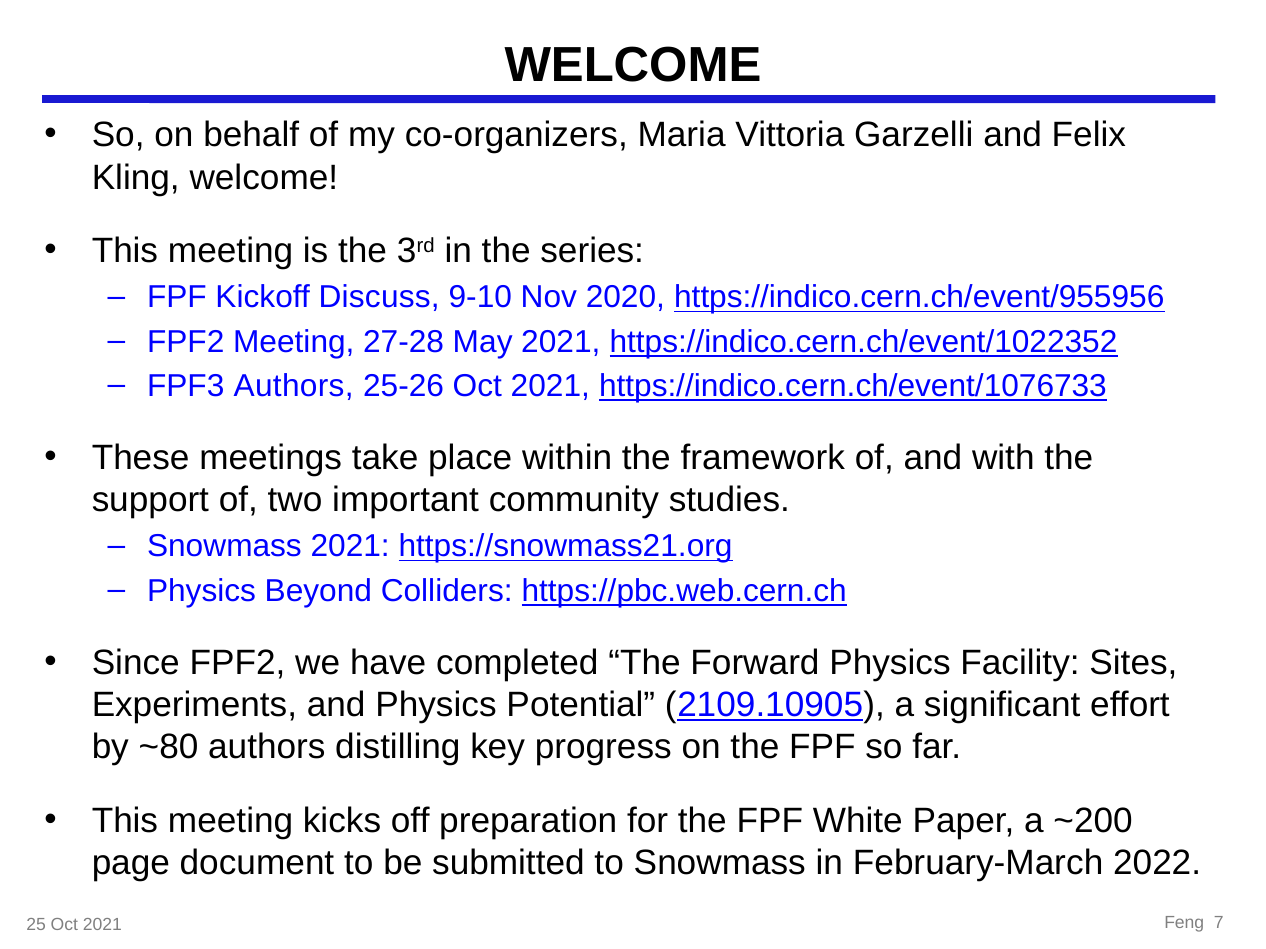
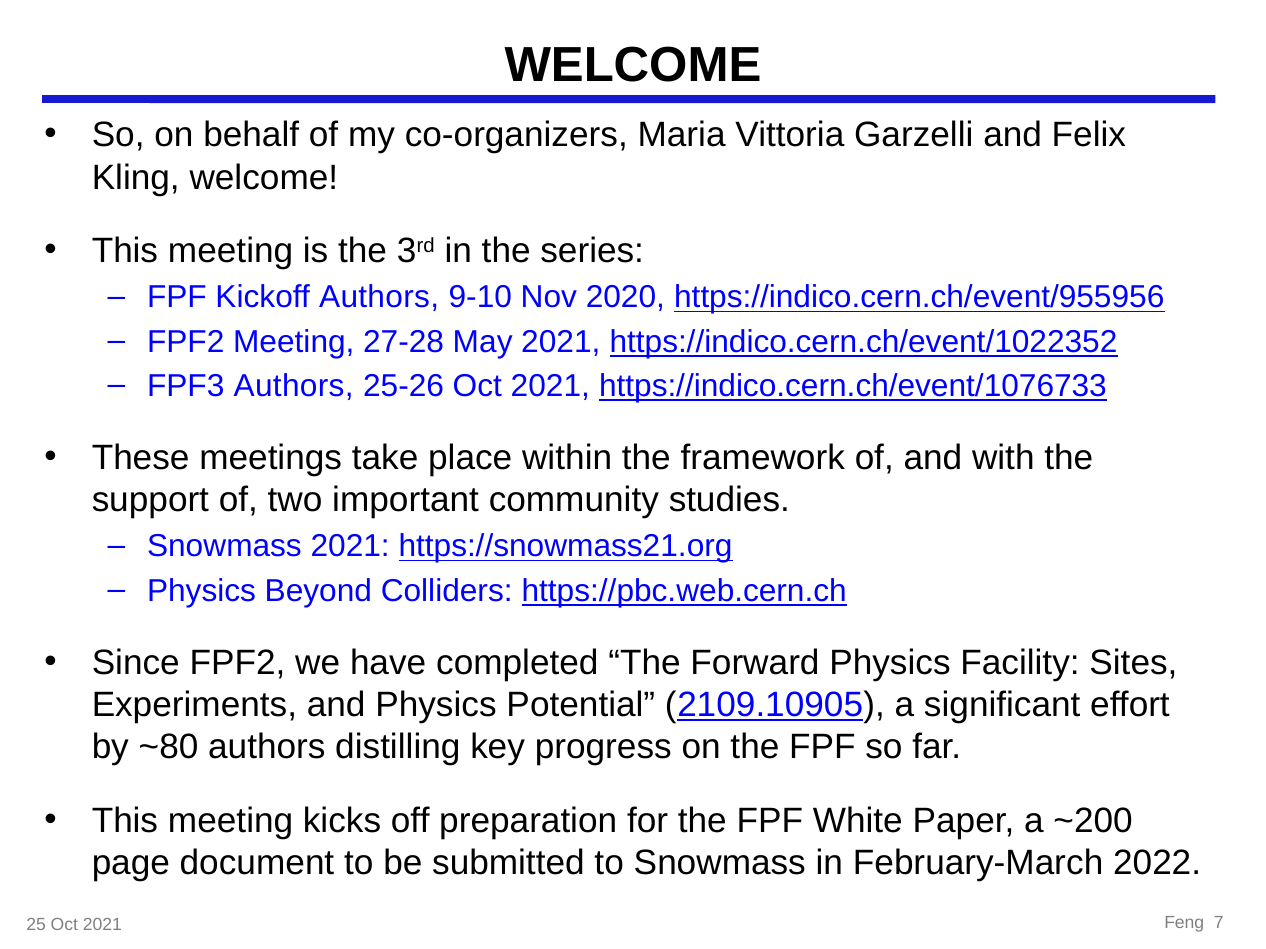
Kickoff Discuss: Discuss -> Authors
